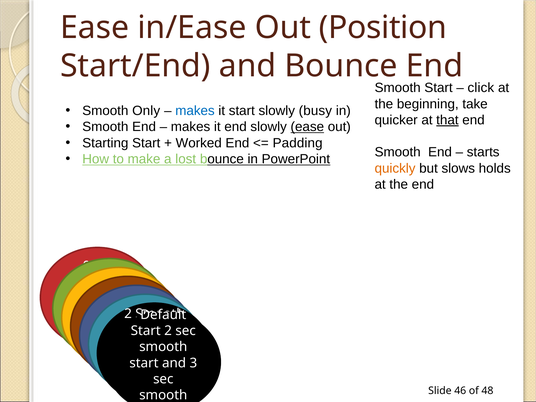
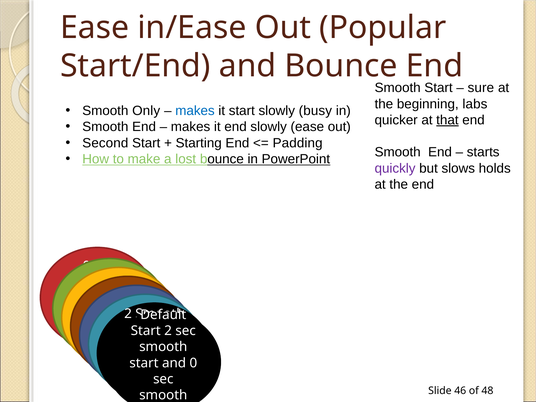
Position: Position -> Popular
click: click -> sure
take: take -> labs
ease at (307, 127) underline: present -> none
Starting: Starting -> Second
Worked: Worked -> Starting
quickly colour: orange -> purple
3 at (193, 363): 3 -> 0
